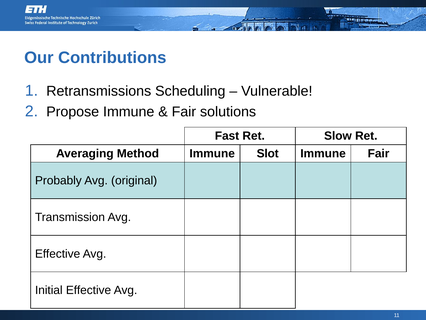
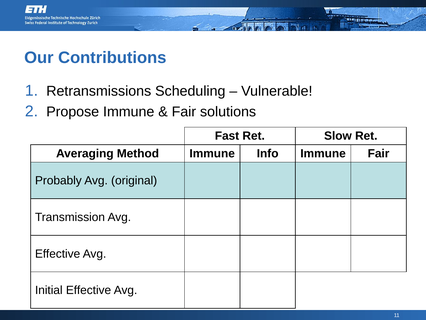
Slot: Slot -> Info
